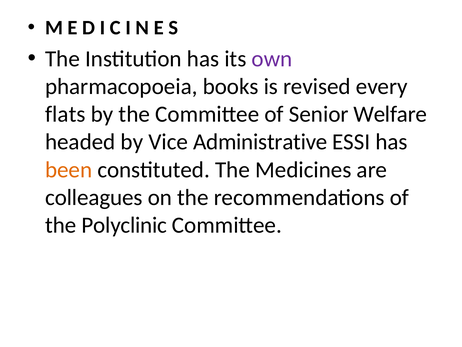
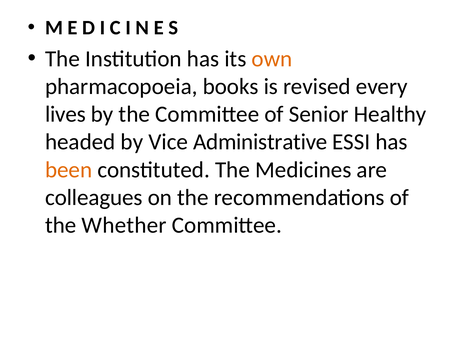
own colour: purple -> orange
flats: flats -> lives
Welfare: Welfare -> Healthy
Polyclinic: Polyclinic -> Whether
